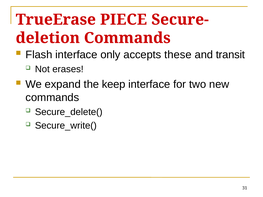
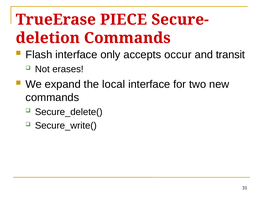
these: these -> occur
keep: keep -> local
